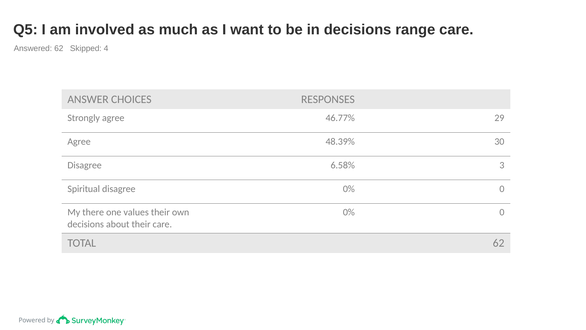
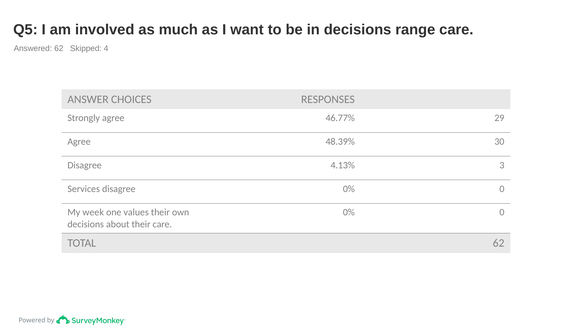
6.58%: 6.58% -> 4.13%
Spiritual: Spiritual -> Services
there: there -> week
